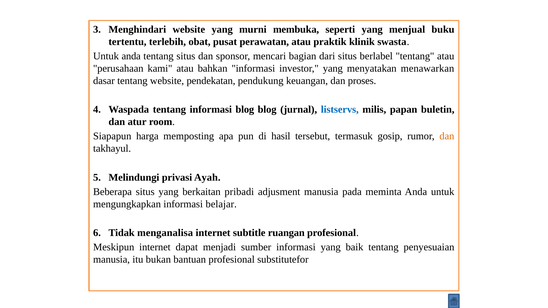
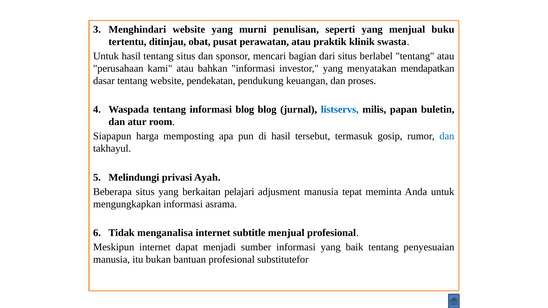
membuka: membuka -> penulisan
terlebih: terlebih -> ditinjau
Untuk anda: anda -> hasil
menawarkan: menawarkan -> mendapatkan
dan at (447, 136) colour: orange -> blue
pribadi: pribadi -> pelajari
pada: pada -> tepat
belajar: belajar -> asrama
subtitle ruangan: ruangan -> menjual
